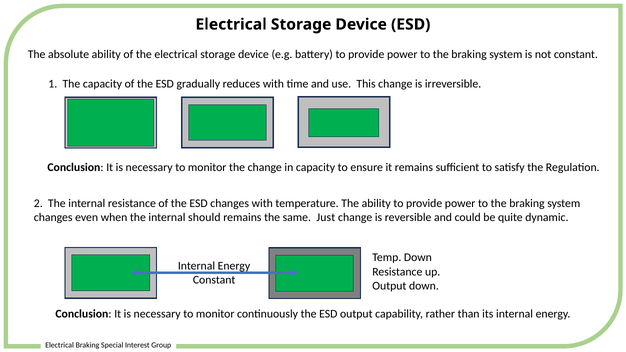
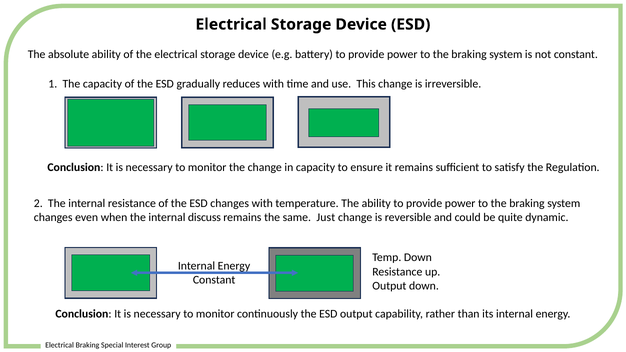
should: should -> discuss
